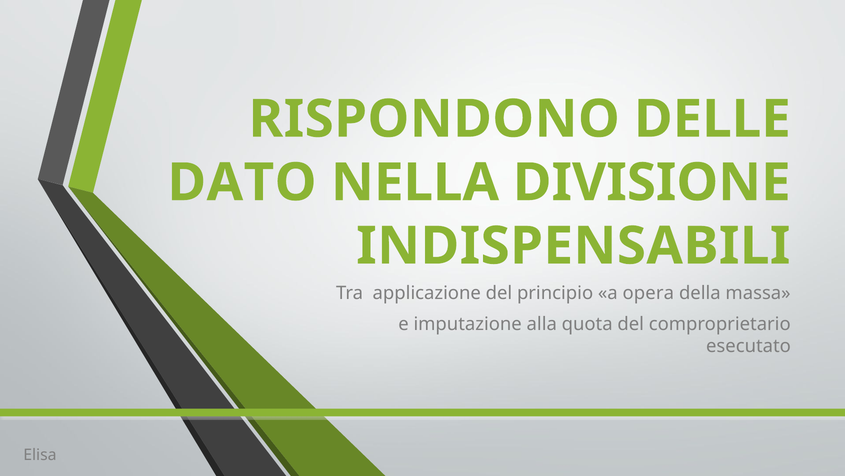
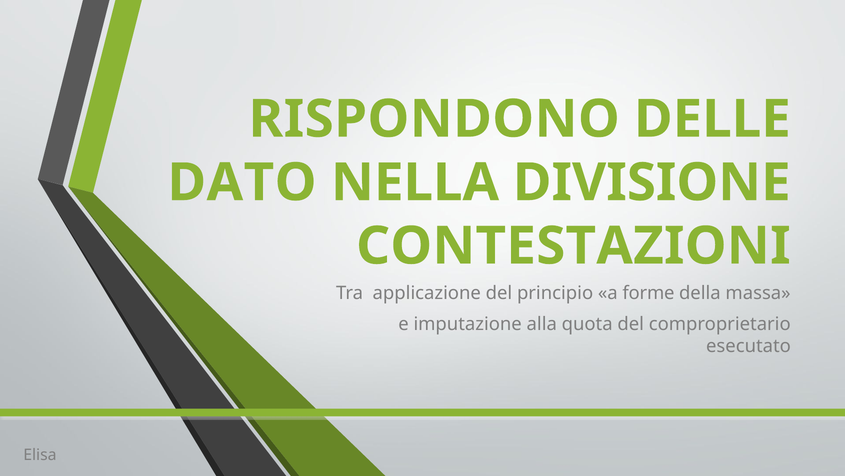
INDISPENSABILI: INDISPENSABILI -> CONTESTAZIONI
opera: opera -> forme
